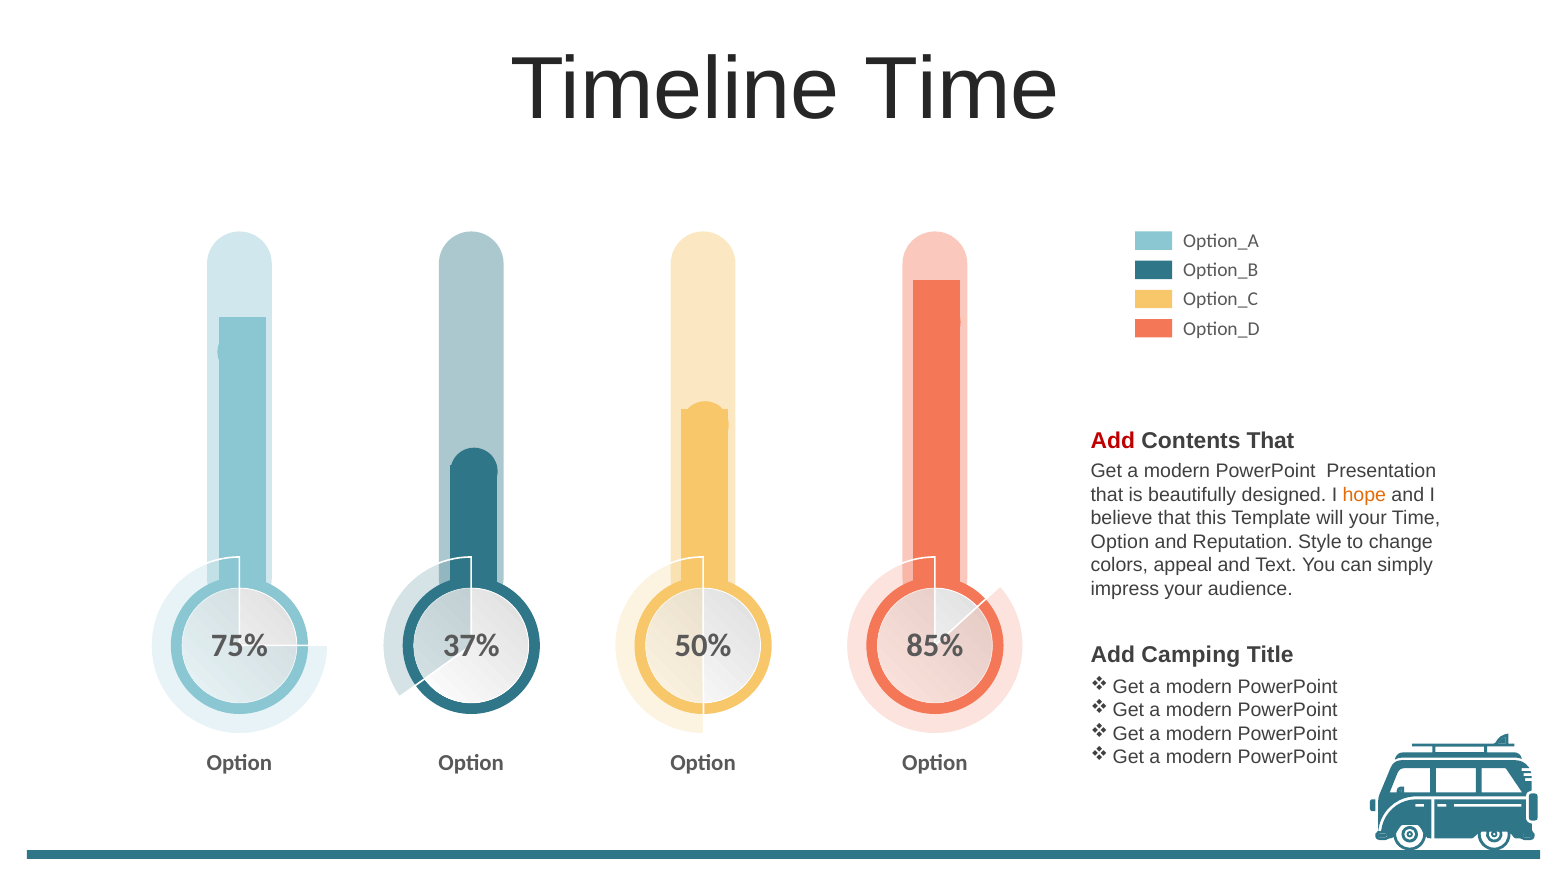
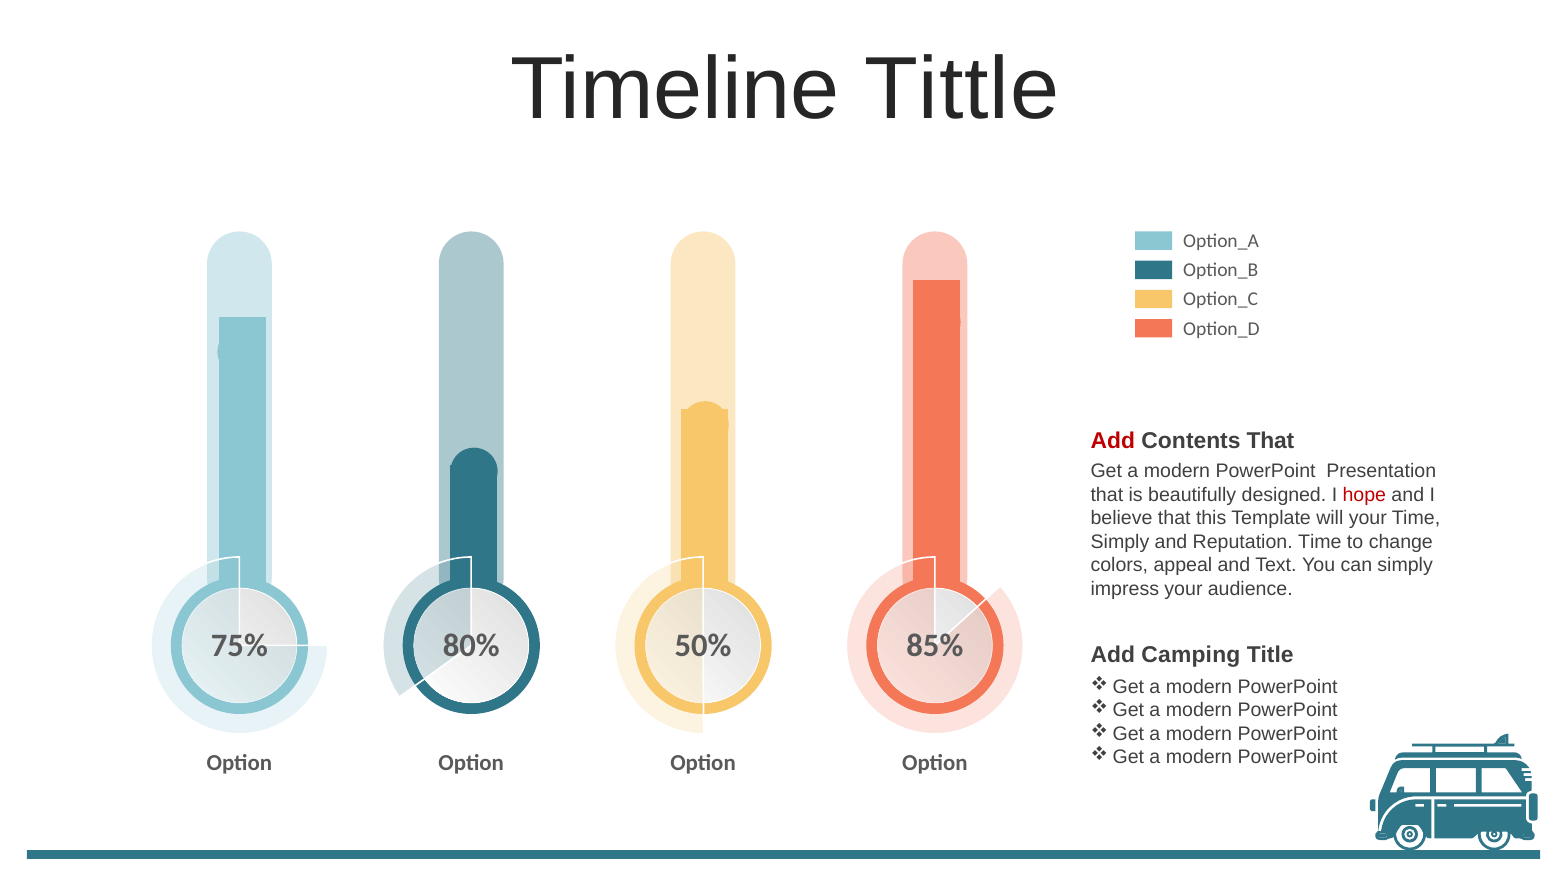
Timeline Time: Time -> Tittle
hope colour: orange -> red
Option at (1120, 542): Option -> Simply
Reputation Style: Style -> Time
37%: 37% -> 80%
